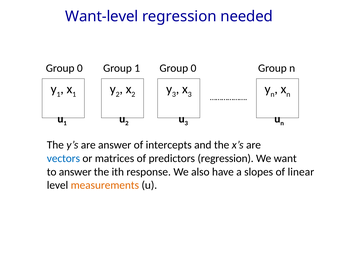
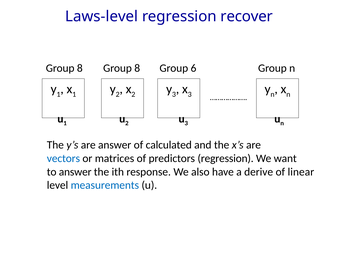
Want-level: Want-level -> Laws-level
needed: needed -> recover
0 at (80, 68): 0 -> 8
1 at (137, 68): 1 -> 8
0 at (194, 68): 0 -> 6
intercepts: intercepts -> calculated
slopes: slopes -> derive
measurements colour: orange -> blue
